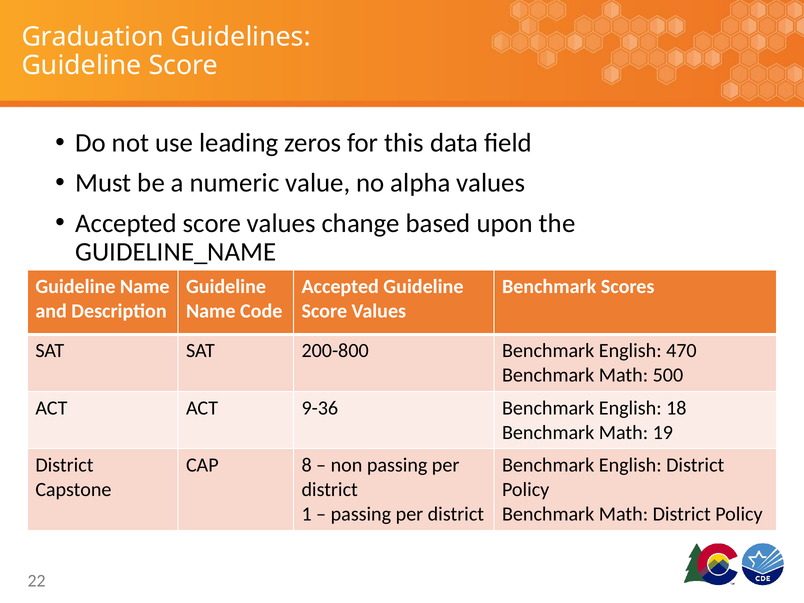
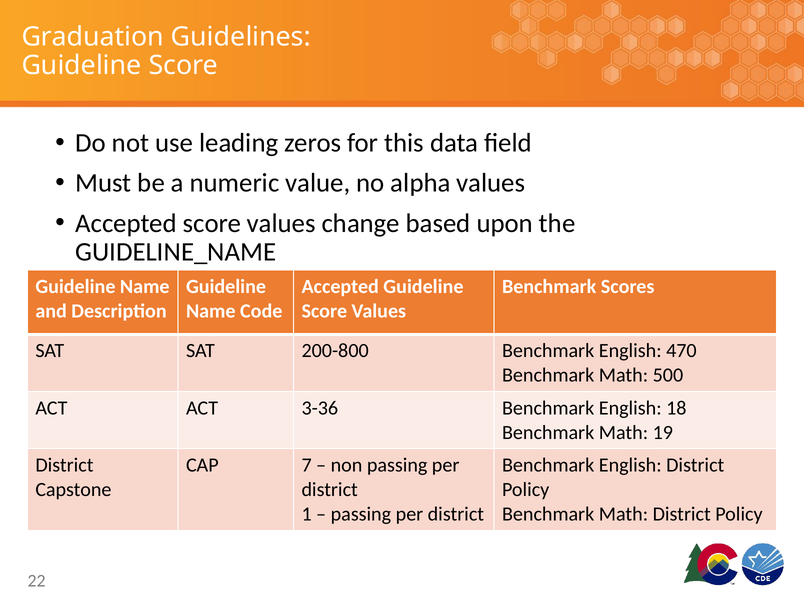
9-36: 9-36 -> 3-36
8: 8 -> 7
